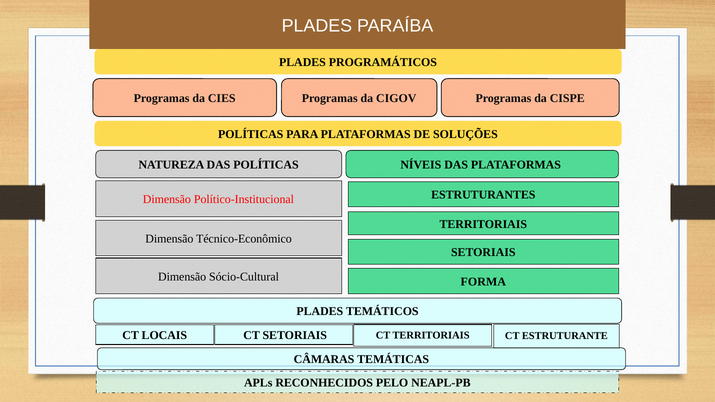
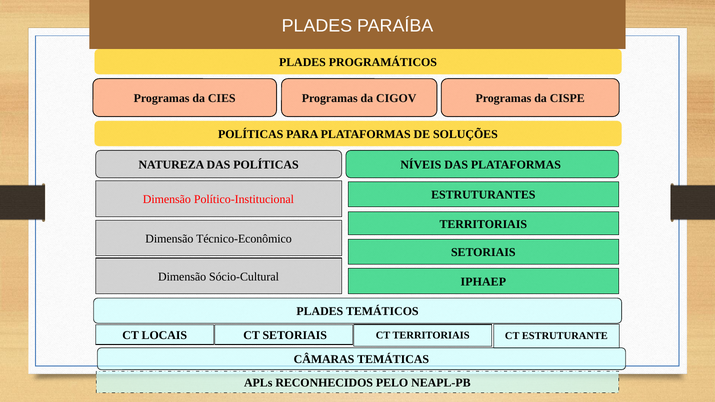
FORMA: FORMA -> IPHAEP
